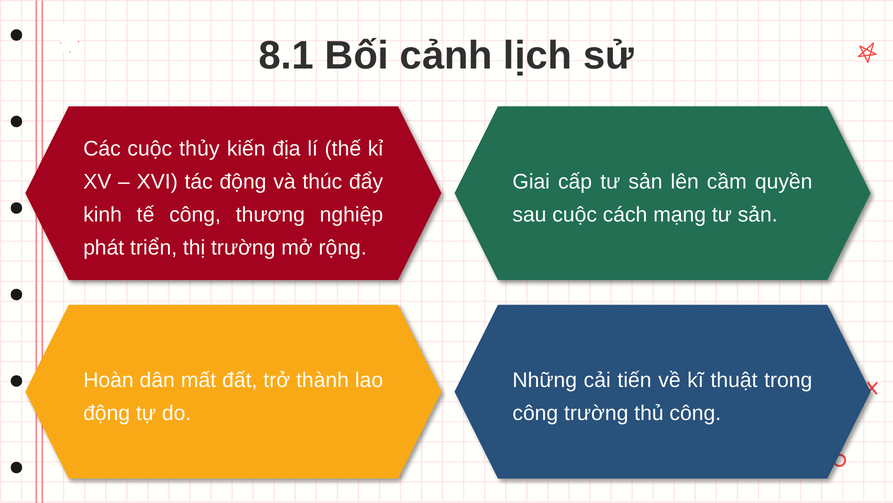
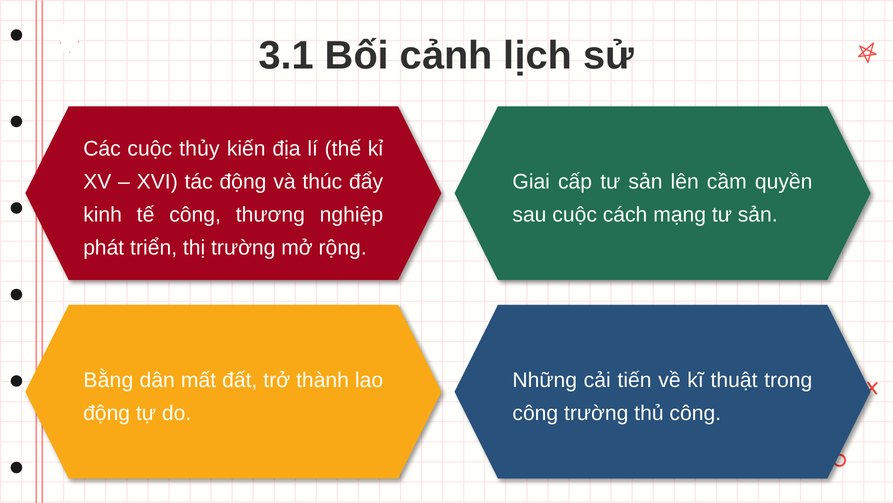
8.1: 8.1 -> 3.1
Hoàn: Hoàn -> Bằng
